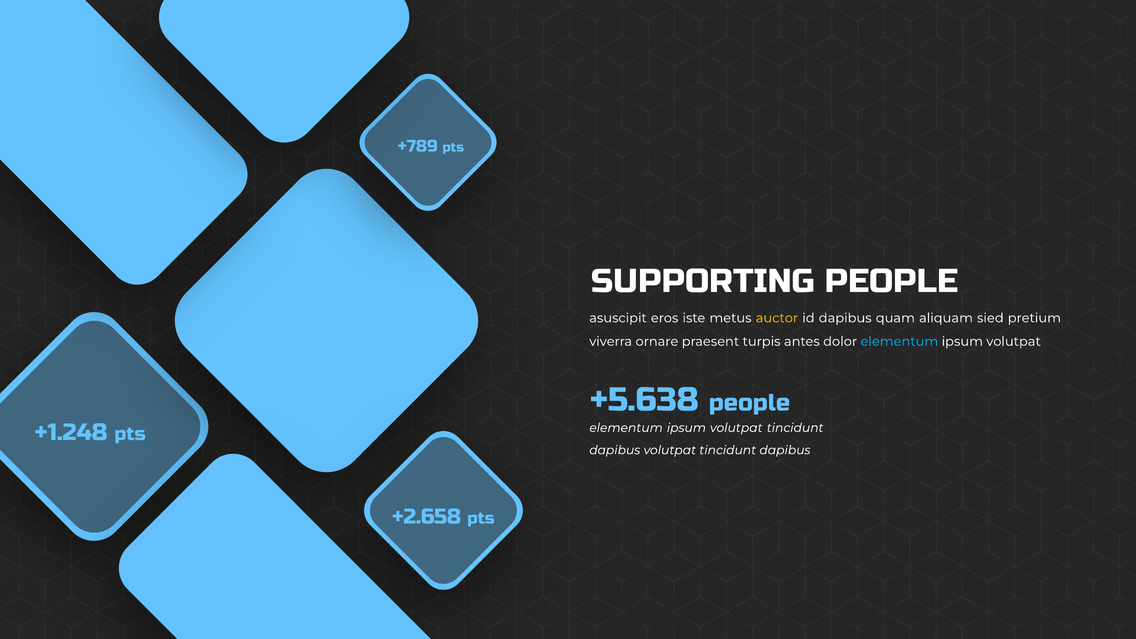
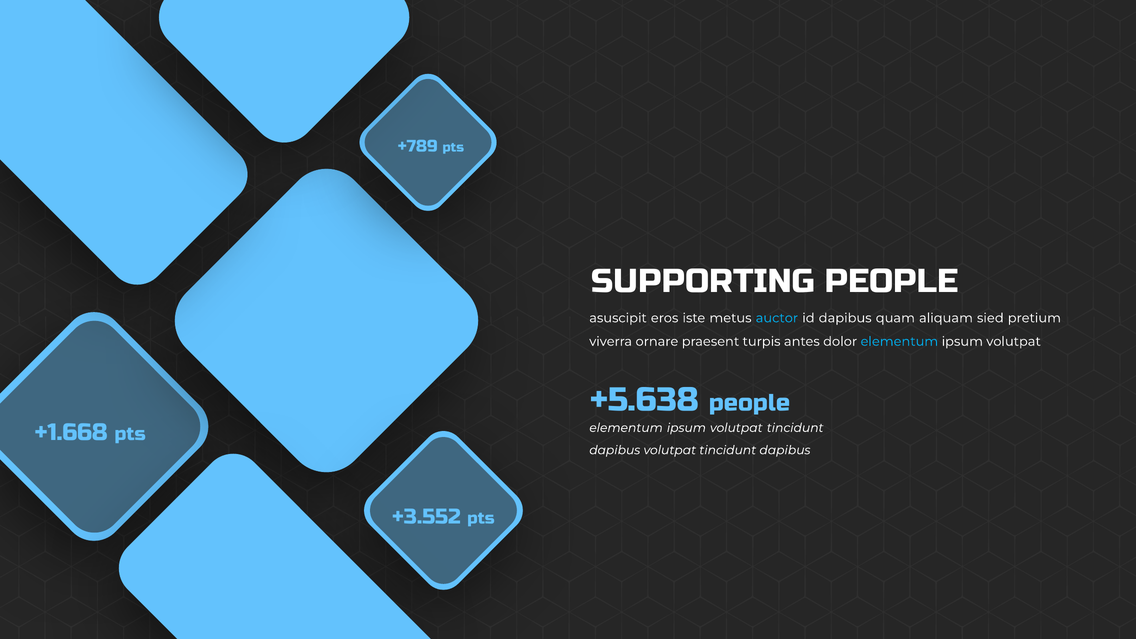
auctor colour: yellow -> light blue
+1.248: +1.248 -> +1.668
+2.658: +2.658 -> +3.552
